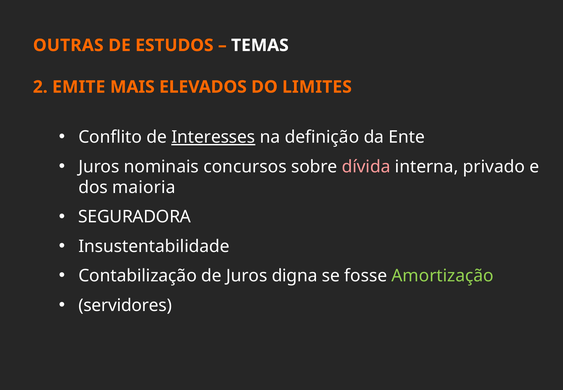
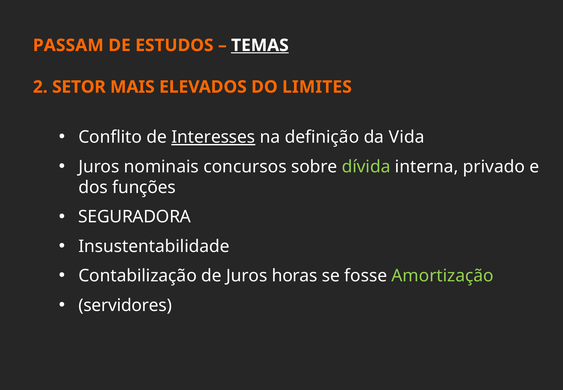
OUTRAS: OUTRAS -> PASSAM
TEMAS underline: none -> present
EMITE: EMITE -> SETOR
Ente: Ente -> Vida
dívida colour: pink -> light green
maioria: maioria -> funções
digna: digna -> horas
